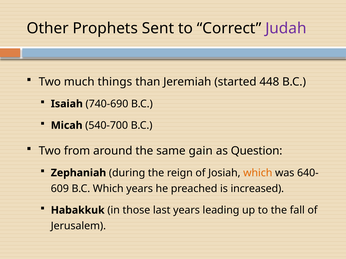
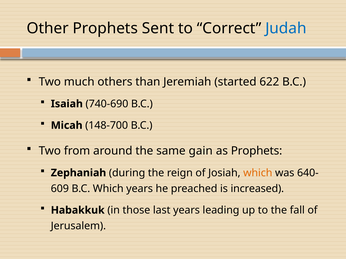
Judah colour: purple -> blue
things: things -> others
448: 448 -> 622
540-700: 540-700 -> 148-700
as Question: Question -> Prophets
